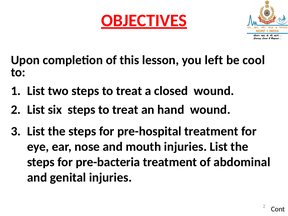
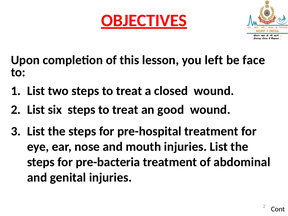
cool: cool -> face
hand: hand -> good
